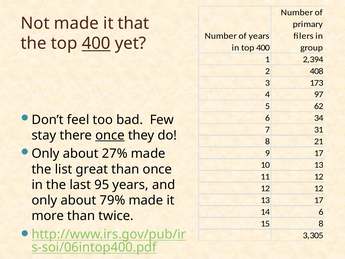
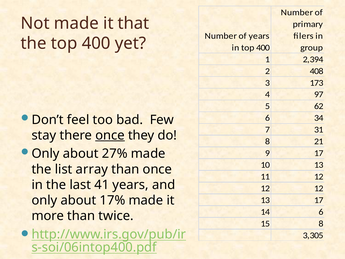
400 at (96, 43) underline: present -> none
great: great -> array
95: 95 -> 41
79%: 79% -> 17%
